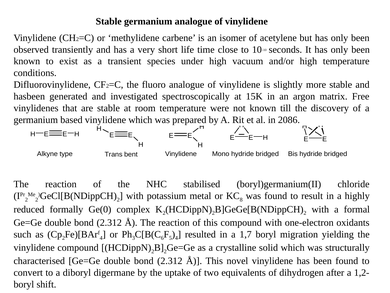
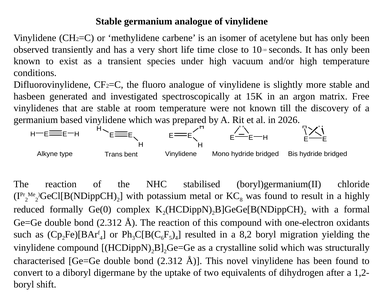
2086: 2086 -> 2026
1,7: 1,7 -> 8,2
